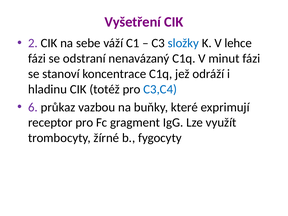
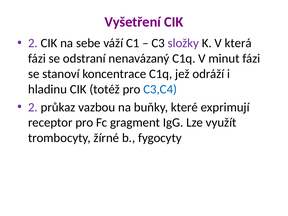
složky colour: blue -> purple
lehce: lehce -> která
6 at (33, 107): 6 -> 2
